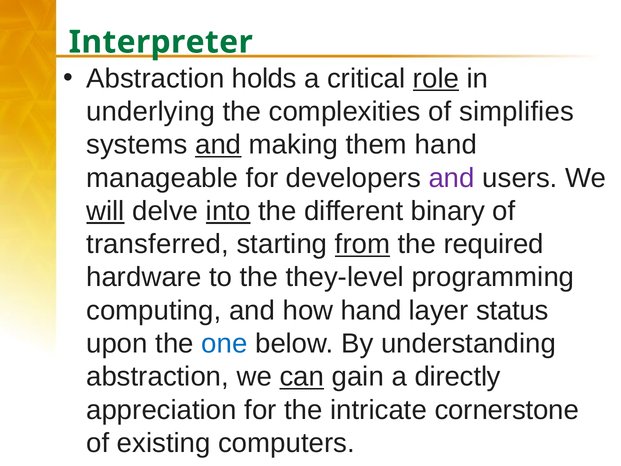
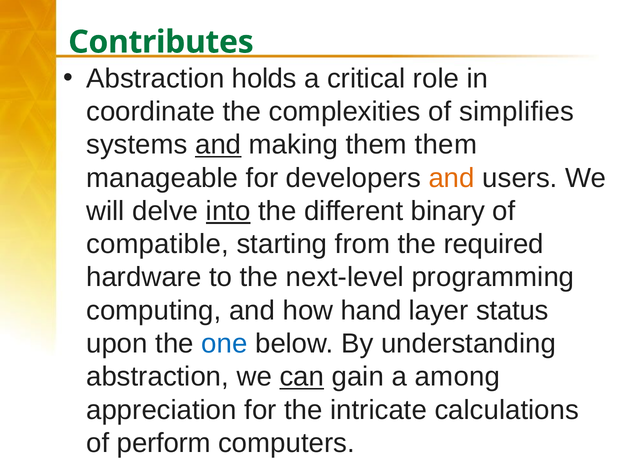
Interpreter: Interpreter -> Contributes
role underline: present -> none
underlying: underlying -> coordinate
them hand: hand -> them
and at (452, 178) colour: purple -> orange
will underline: present -> none
transferred: transferred -> compatible
from underline: present -> none
they-level: they-level -> next-level
directly: directly -> among
cornerstone: cornerstone -> calculations
existing: existing -> perform
